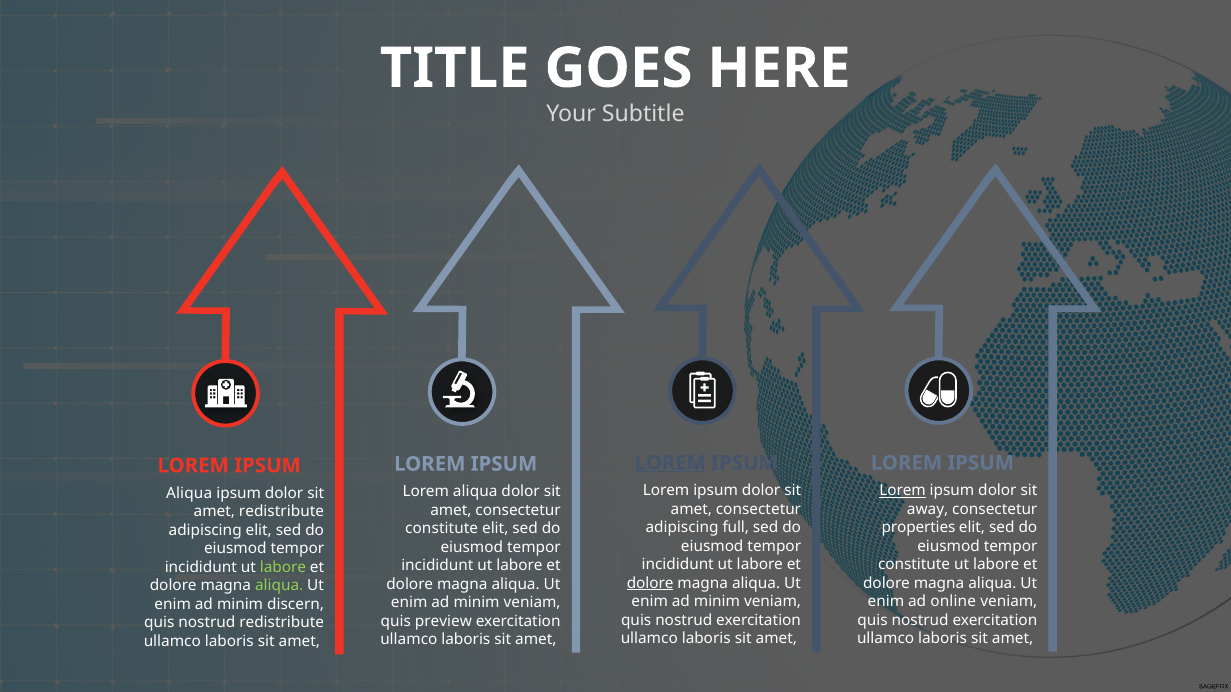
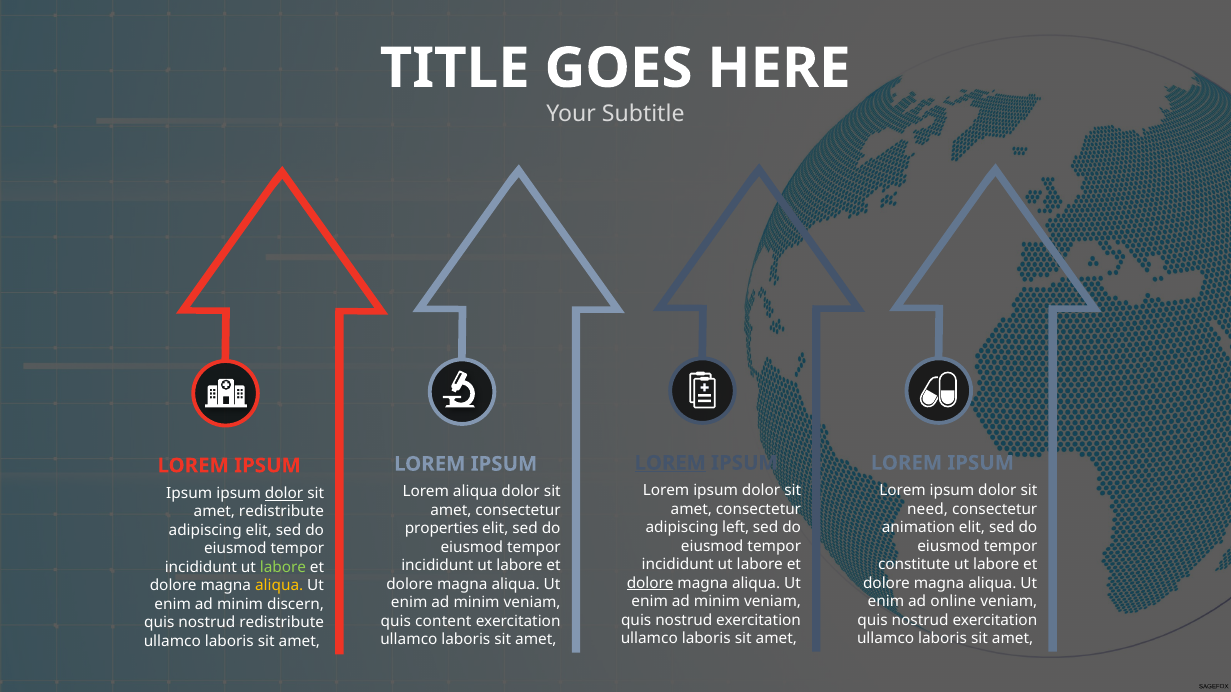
Lorem at (903, 491) underline: present -> none
Aliqua at (189, 494): Aliqua -> Ipsum
dolor at (284, 494) underline: none -> present
away: away -> need
full: full -> left
properties: properties -> animation
constitute at (442, 529): constitute -> properties
aliqua at (279, 586) colour: light green -> yellow
preview: preview -> content
